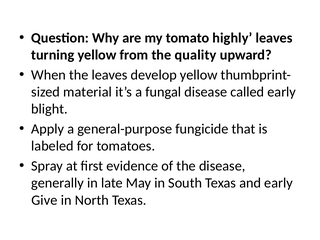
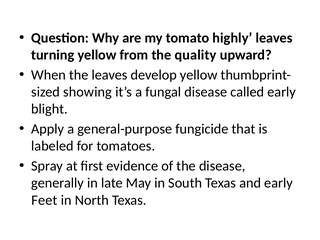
material: material -> showing
Give: Give -> Feet
